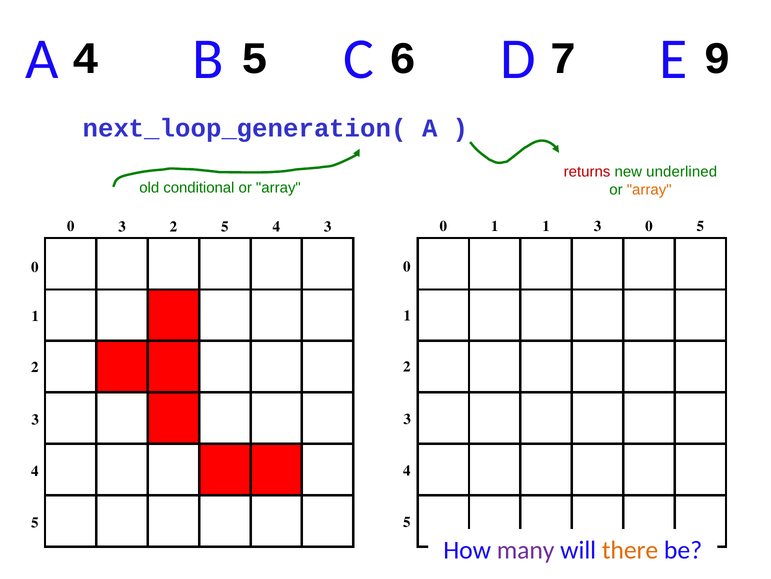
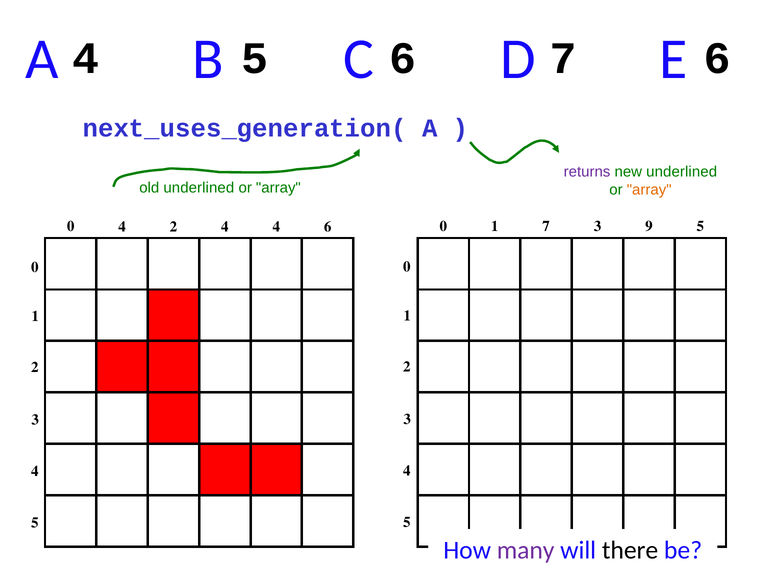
7 9: 9 -> 6
next_loop_generation(: next_loop_generation( -> next_uses_generation(
returns colour: red -> purple
old conditional: conditional -> underlined
0 3: 3 -> 4
2 5: 5 -> 4
4 3: 3 -> 6
1 1: 1 -> 7
0 at (649, 226): 0 -> 9
there colour: orange -> black
